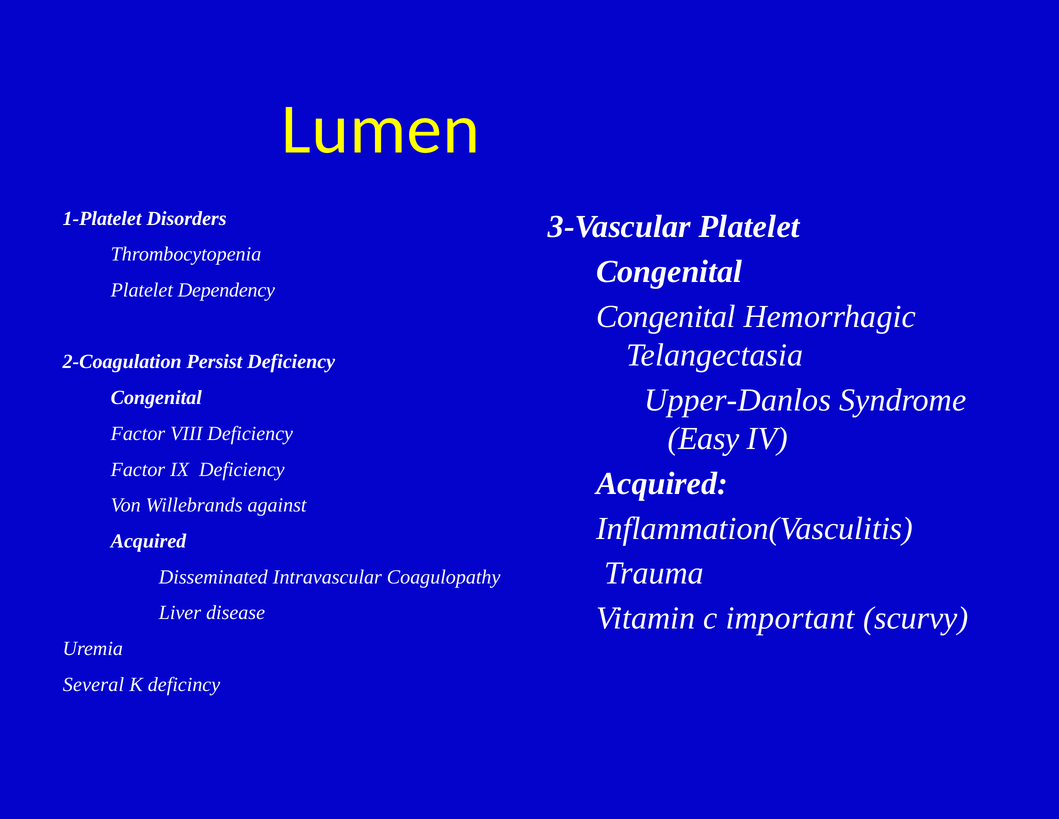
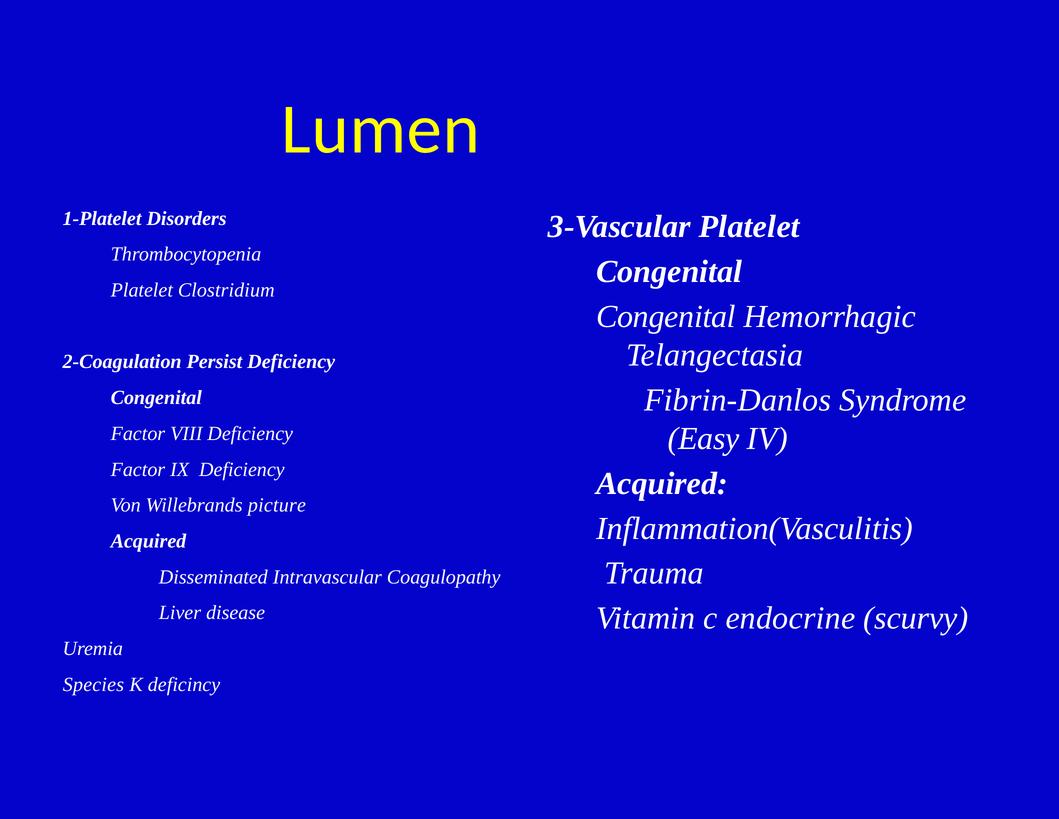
Dependency: Dependency -> Clostridium
Upper-Danlos: Upper-Danlos -> Fibrin-Danlos
against: against -> picture
important: important -> endocrine
Several: Several -> Species
